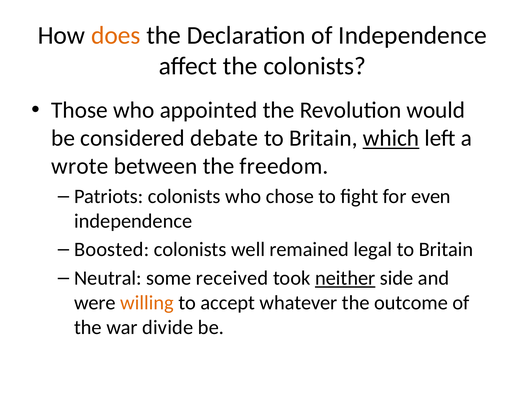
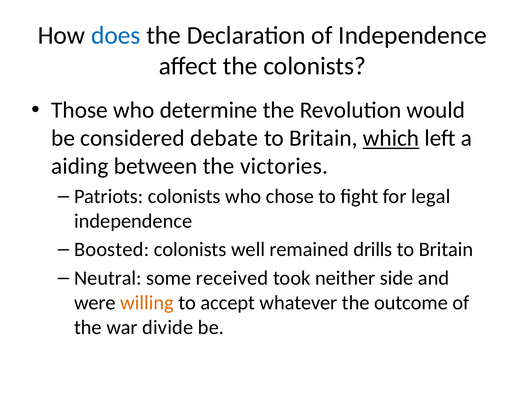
does colour: orange -> blue
appointed: appointed -> determine
wrote: wrote -> aiding
freedom: freedom -> victories
even: even -> legal
legal: legal -> drills
neither underline: present -> none
